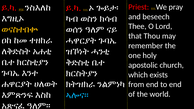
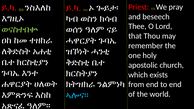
ወናስተበቍ colour: yellow -> light green
